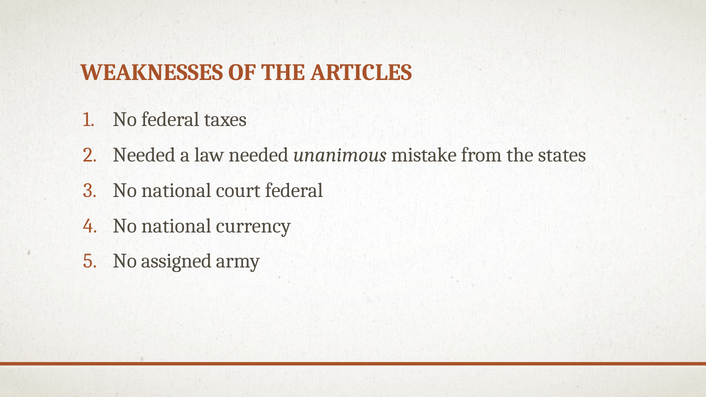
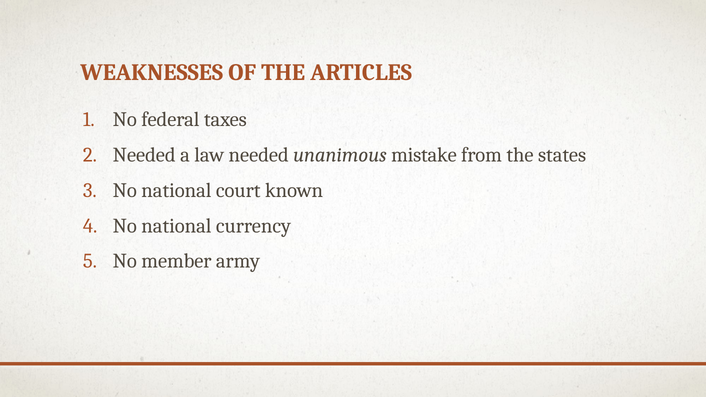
court federal: federal -> known
assigned: assigned -> member
